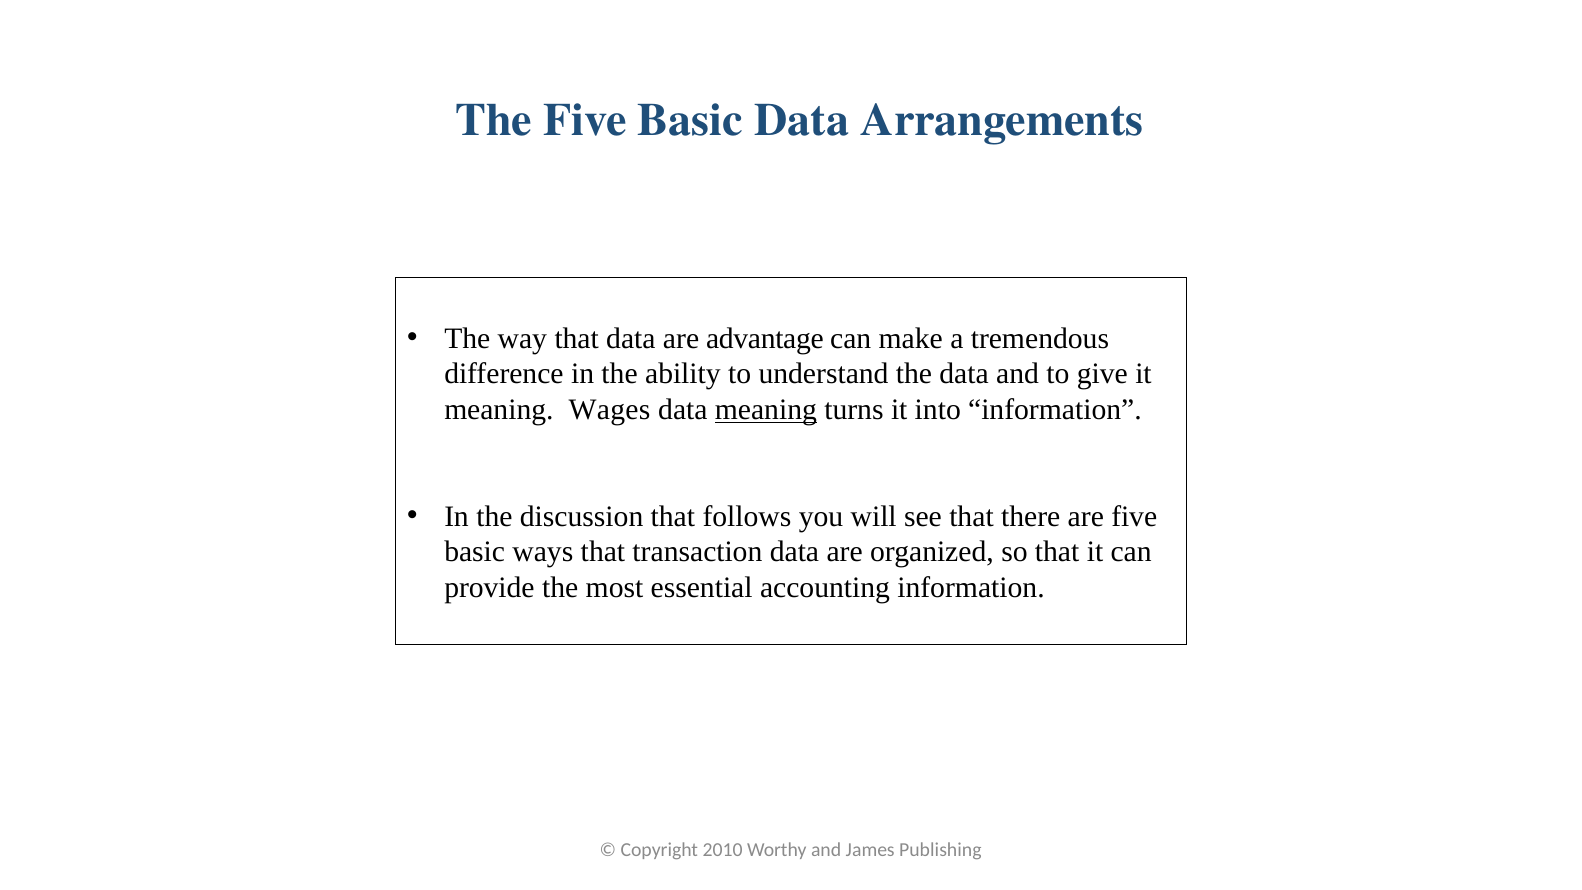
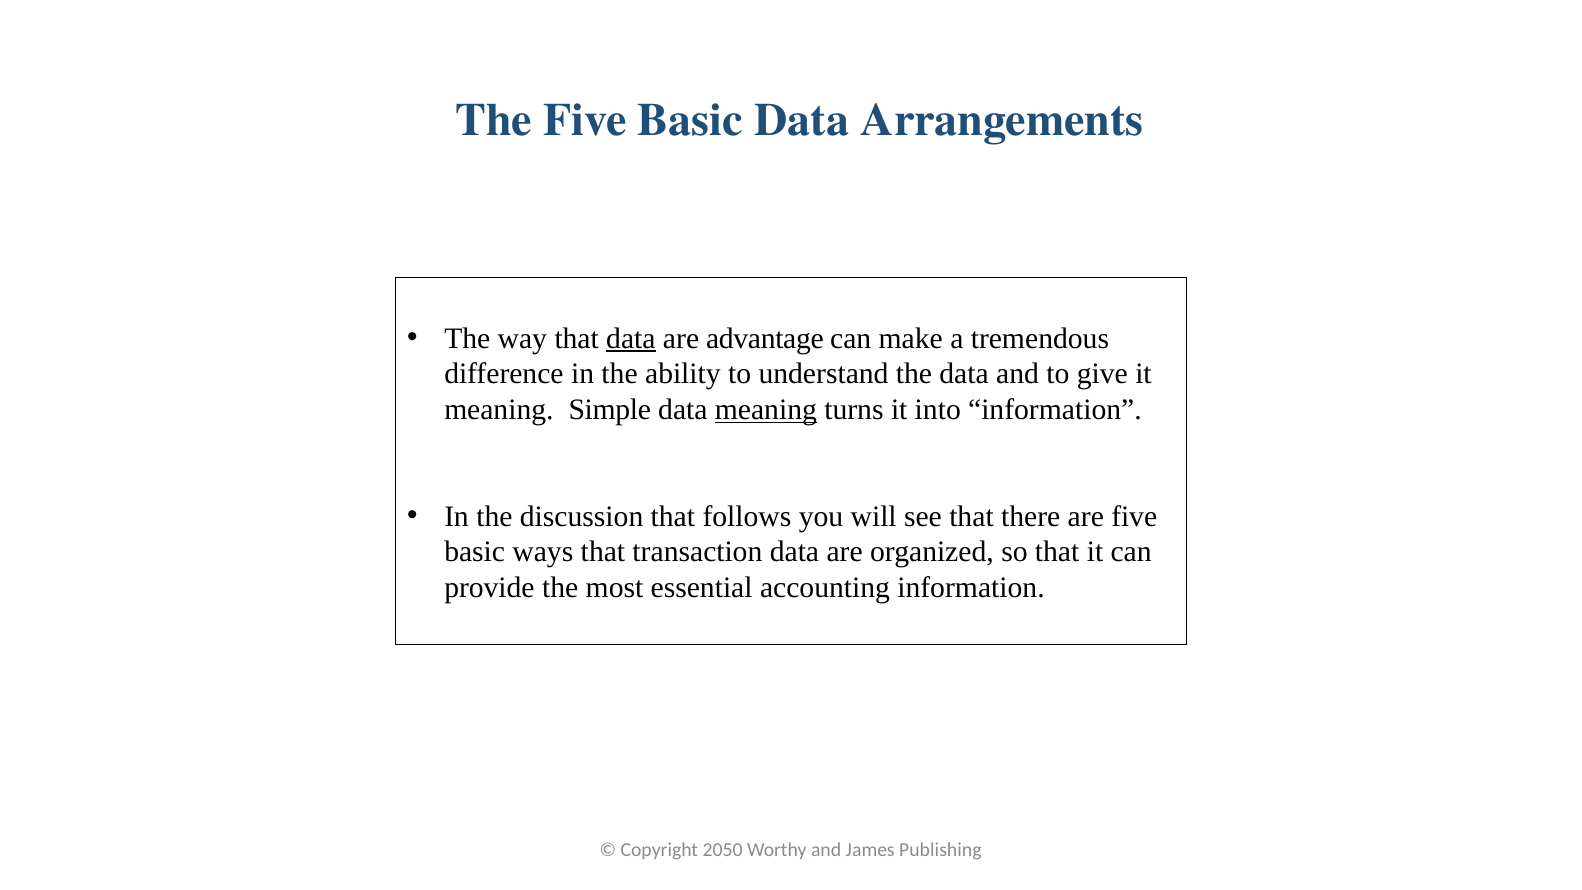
data at (631, 338) underline: none -> present
Wages: Wages -> Simple
2010: 2010 -> 2050
